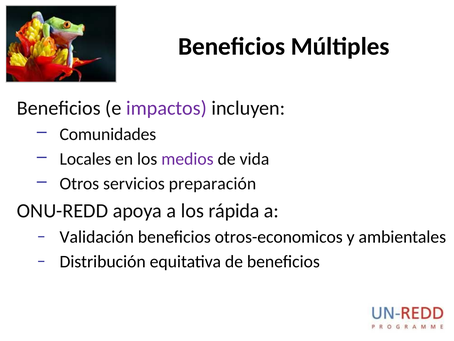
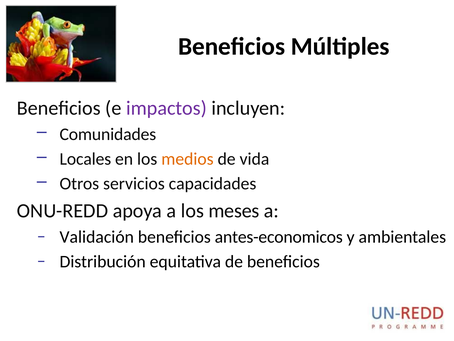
medios colour: purple -> orange
preparación: preparación -> capacidades
rápida: rápida -> meses
otros-economicos: otros-economicos -> antes-economicos
